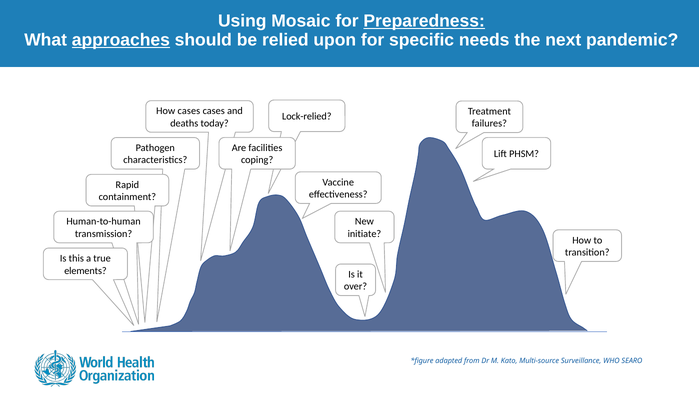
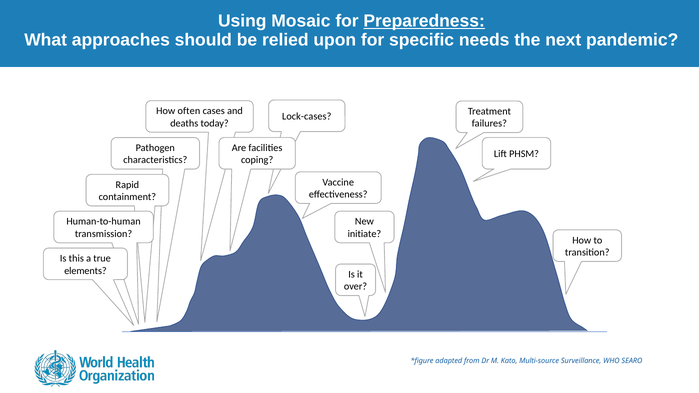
approaches underline: present -> none
How cases: cases -> often
Lock-relied: Lock-relied -> Lock-cases
